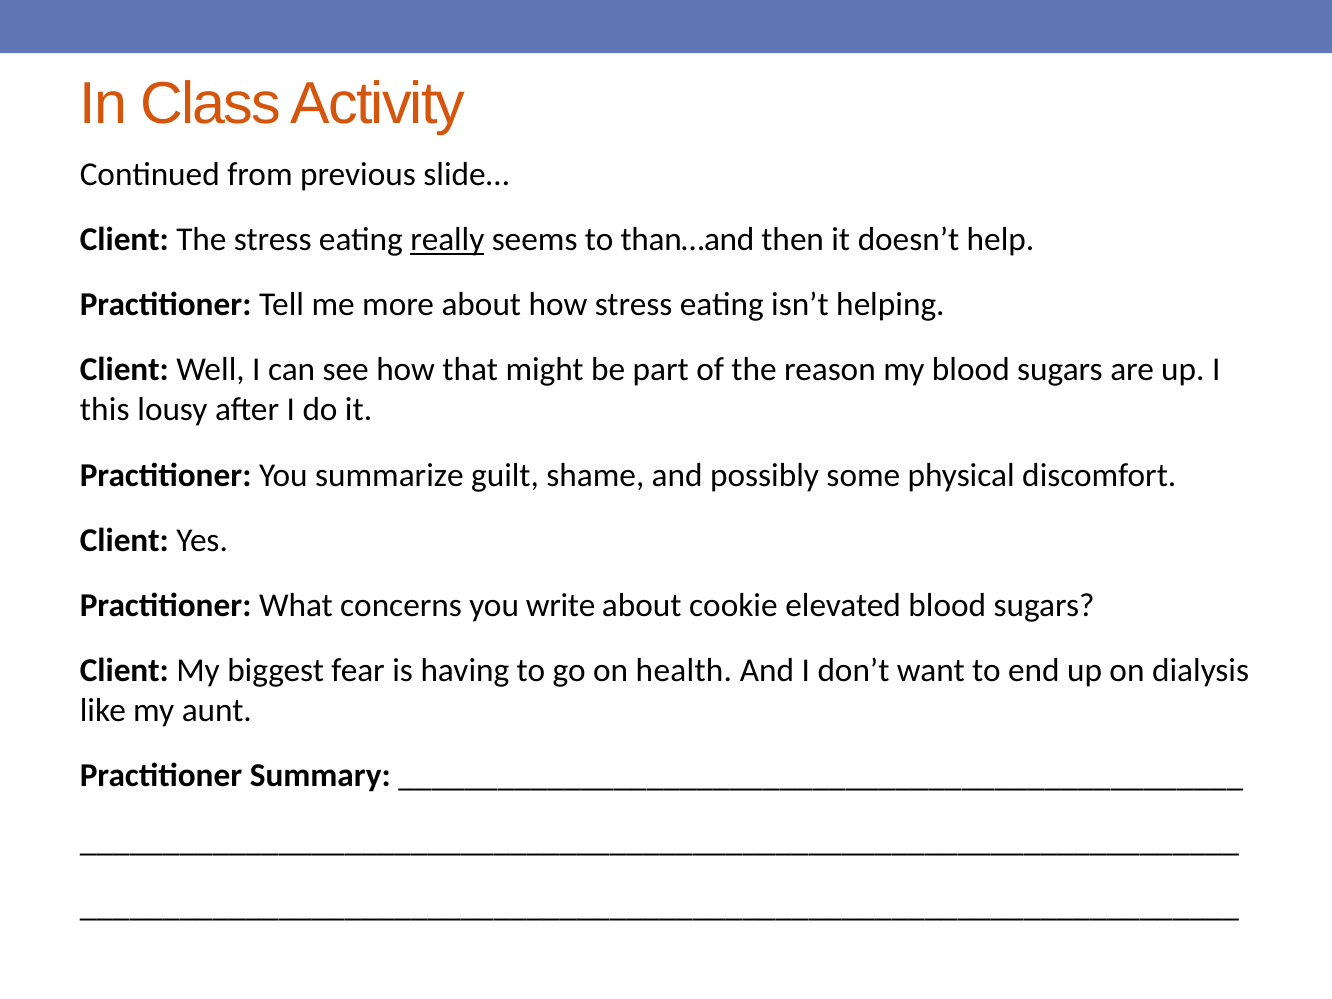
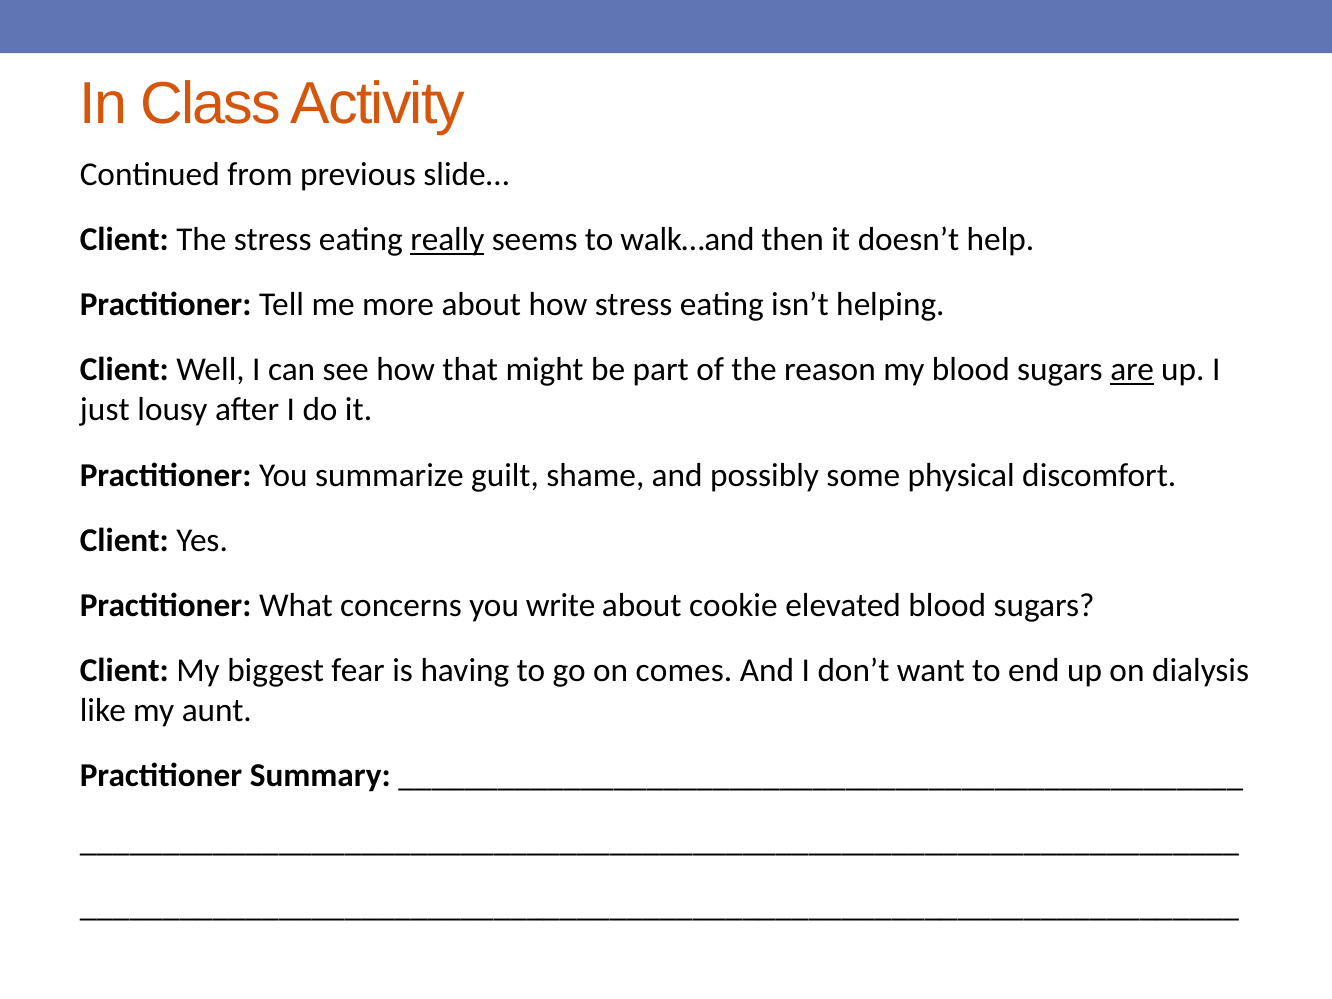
than…and: than…and -> walk…and
are underline: none -> present
this: this -> just
health: health -> comes
